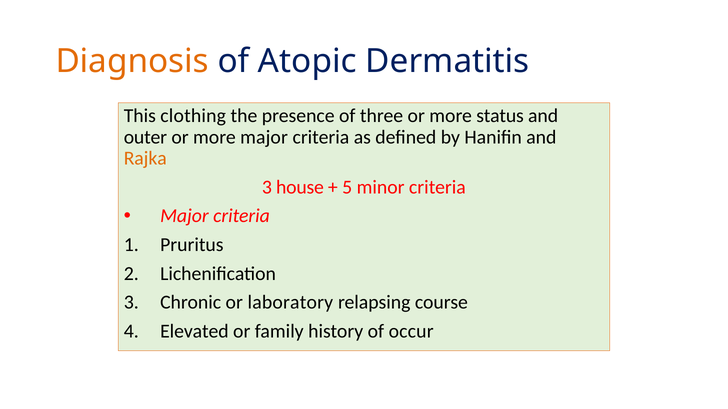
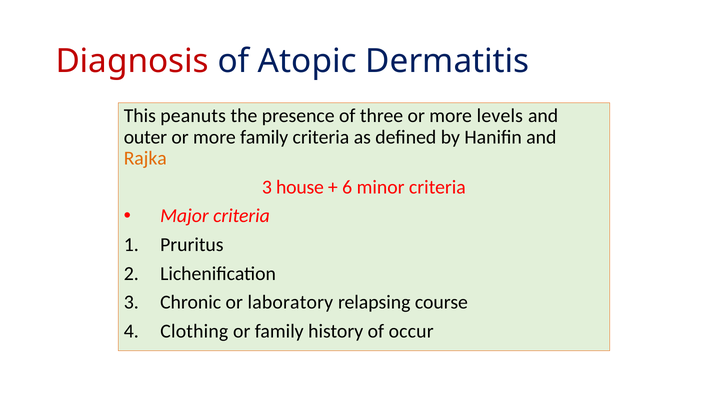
Diagnosis colour: orange -> red
clothing: clothing -> peanuts
status: status -> levels
more major: major -> family
5: 5 -> 6
Elevated: Elevated -> Clothing
